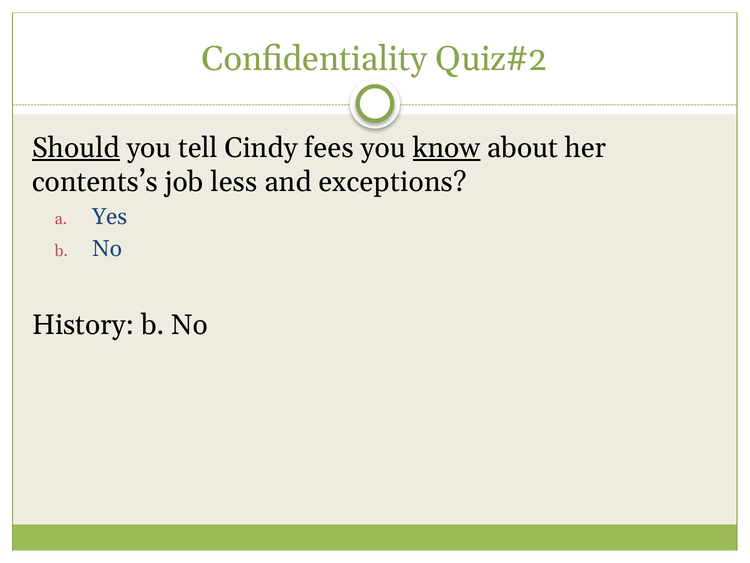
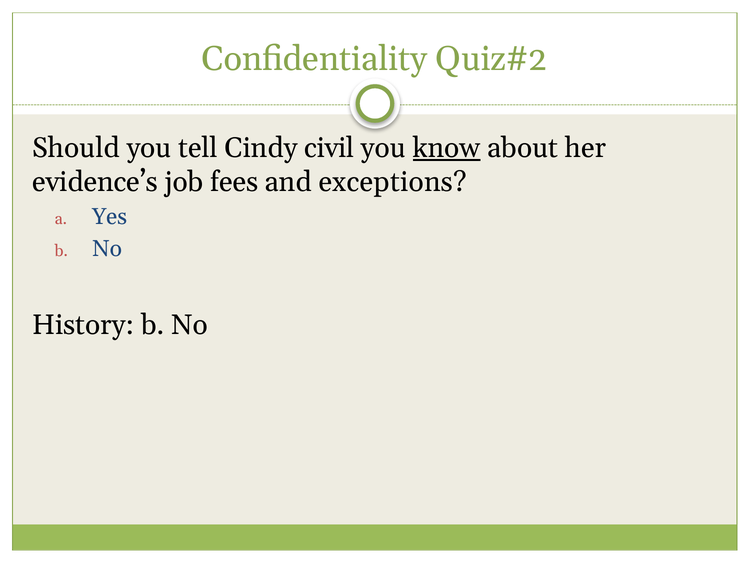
Should underline: present -> none
fees: fees -> civil
contents’s: contents’s -> evidence’s
less: less -> fees
